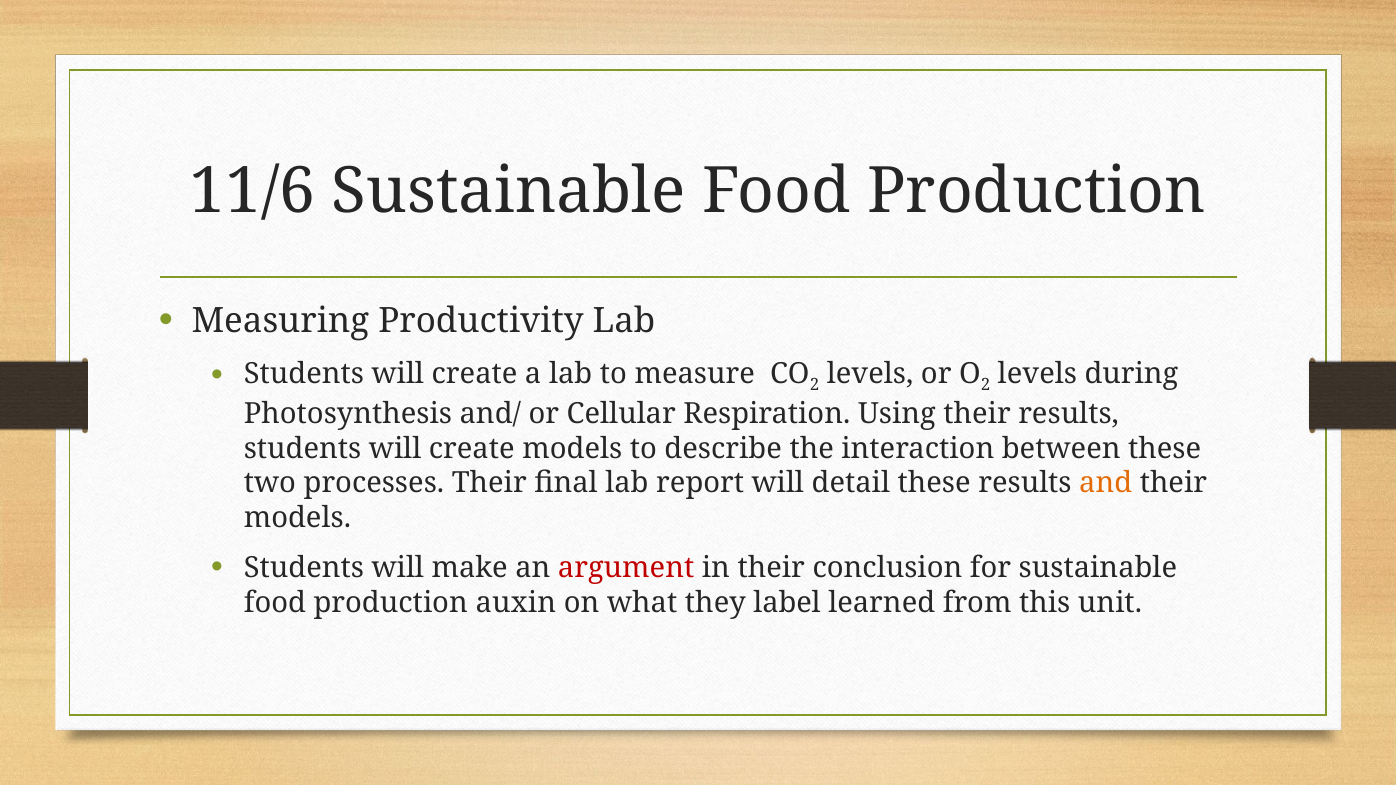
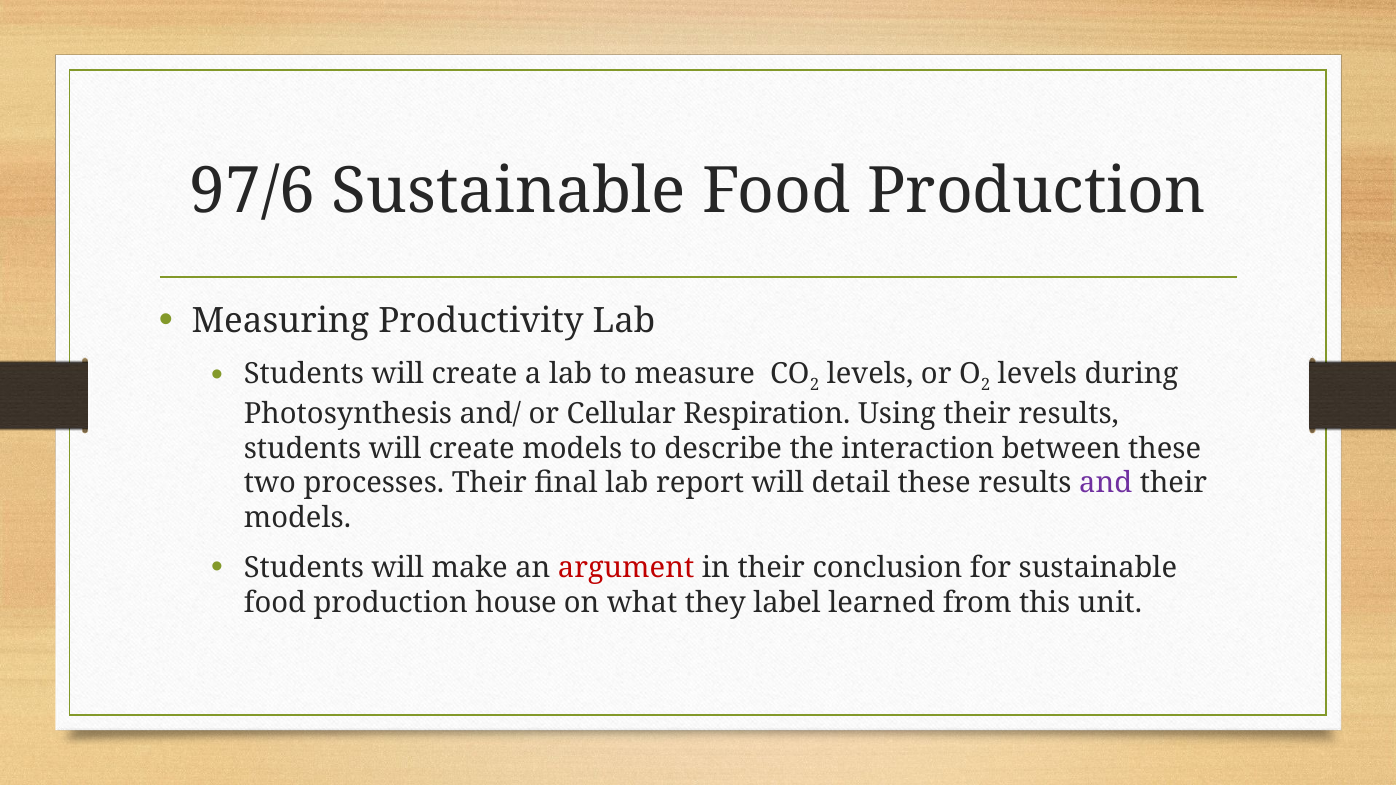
11/6: 11/6 -> 97/6
and colour: orange -> purple
auxin: auxin -> house
